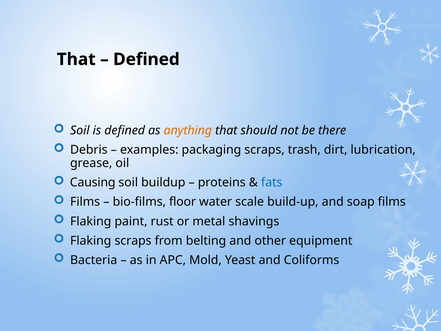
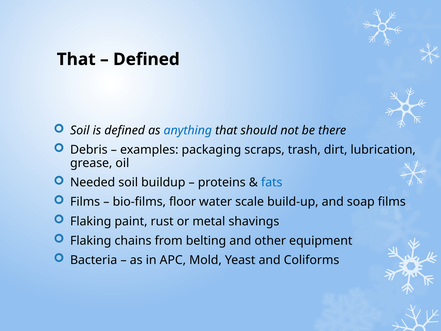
anything colour: orange -> blue
Causing: Causing -> Needed
Flaking scraps: scraps -> chains
